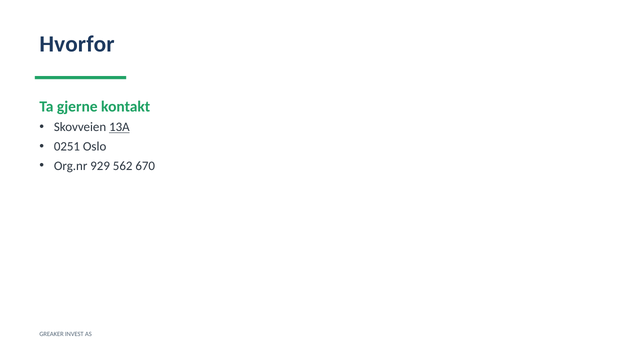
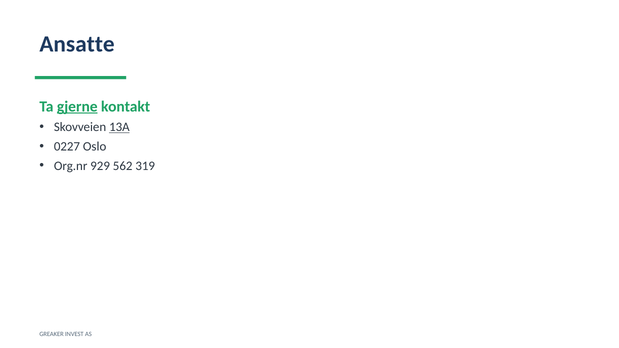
Hvorfor: Hvorfor -> Ansatte
gjerne underline: none -> present
0251: 0251 -> 0227
670: 670 -> 319
